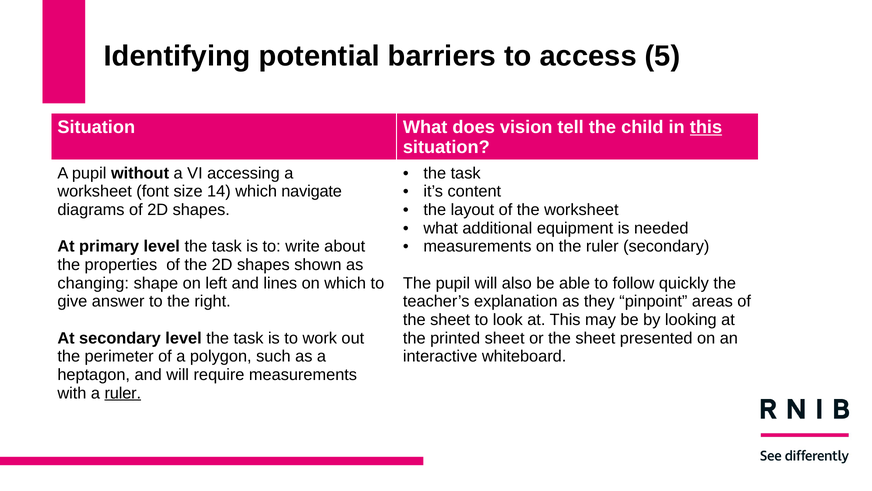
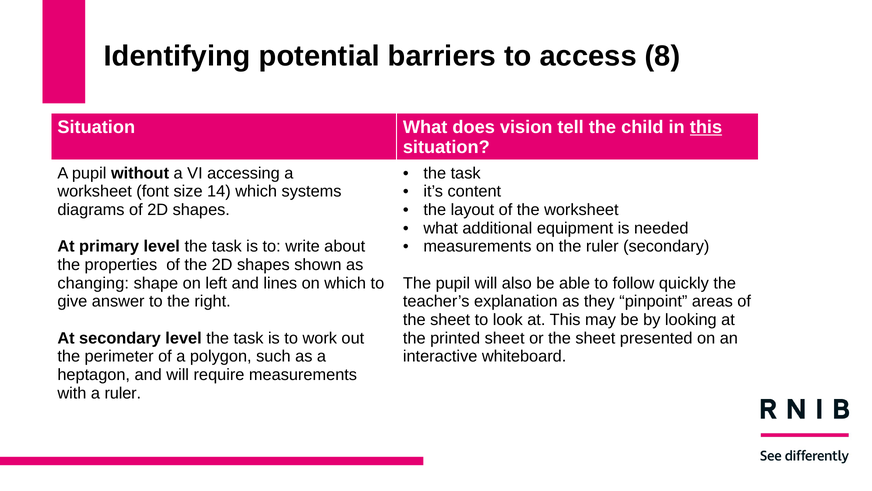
5: 5 -> 8
navigate: navigate -> systems
ruler at (123, 393) underline: present -> none
